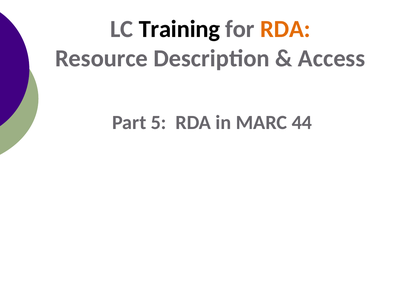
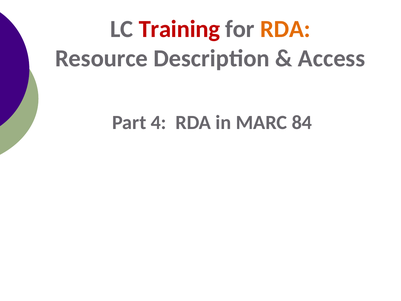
Training colour: black -> red
5: 5 -> 4
44: 44 -> 84
